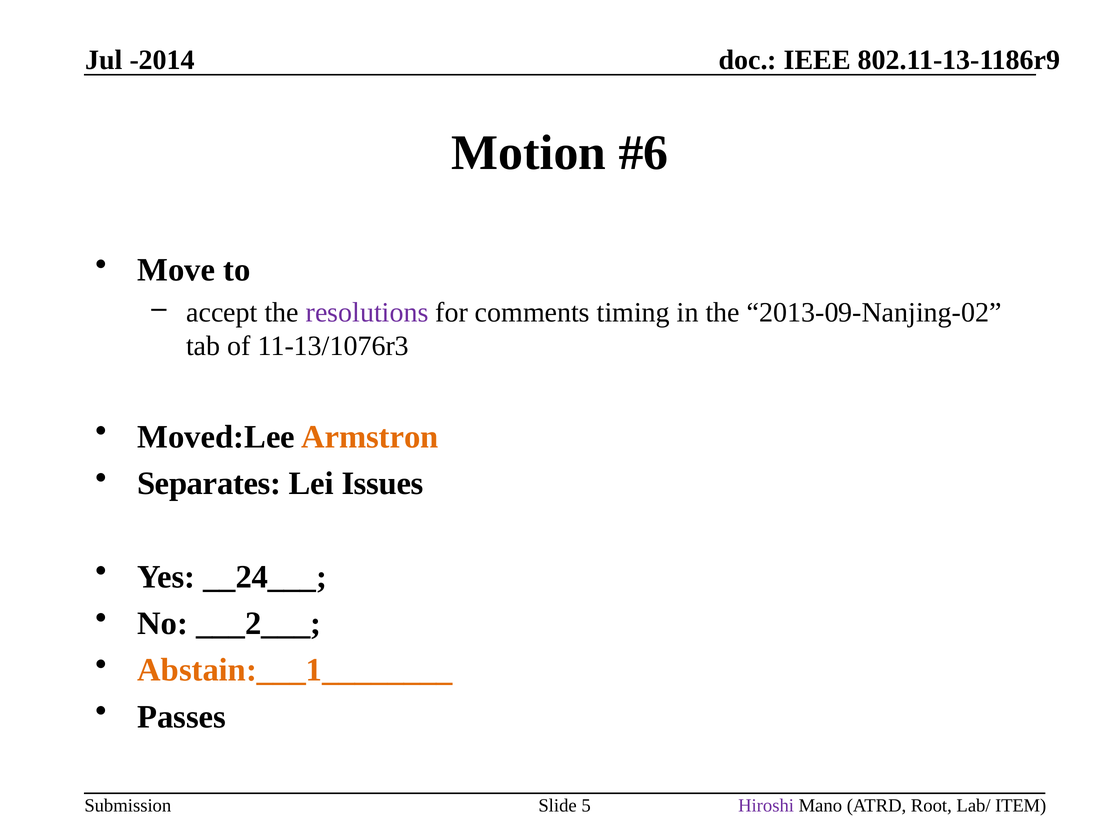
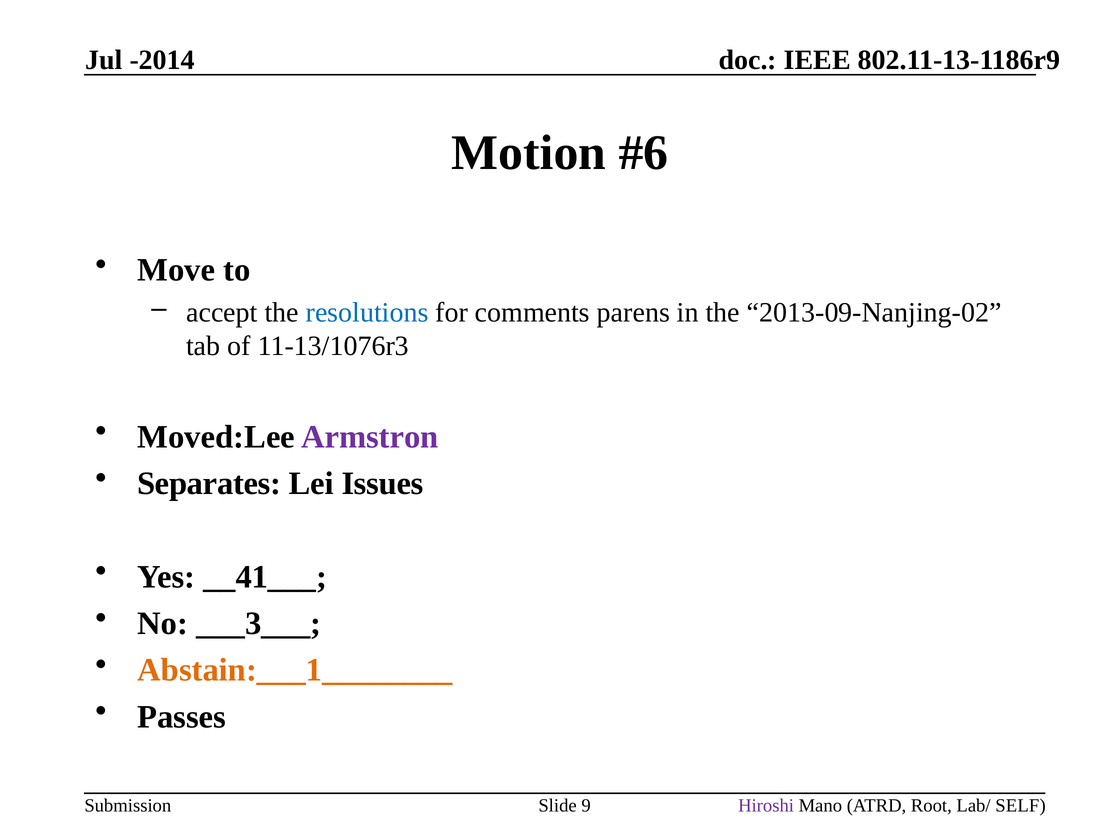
resolutions colour: purple -> blue
timing: timing -> parens
Armstron colour: orange -> purple
__24___: __24___ -> __41___
___2___: ___2___ -> ___3___
5: 5 -> 9
ITEM: ITEM -> SELF
